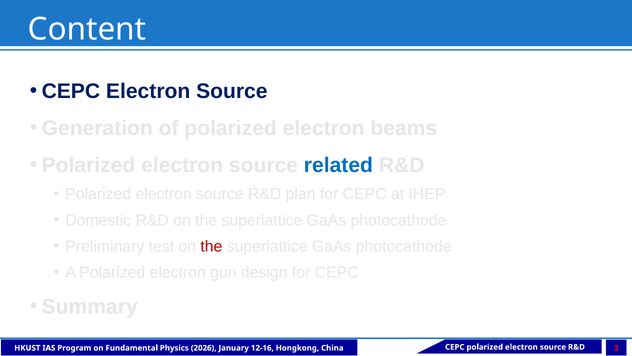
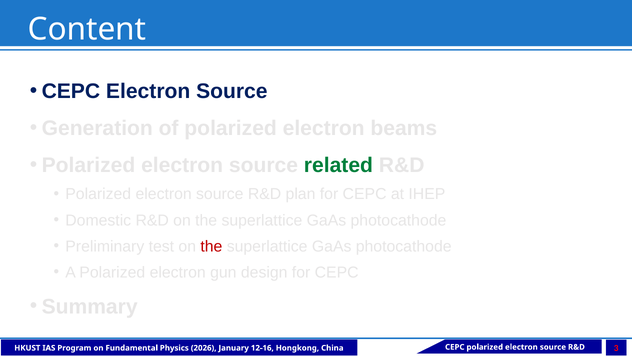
related colour: blue -> green
